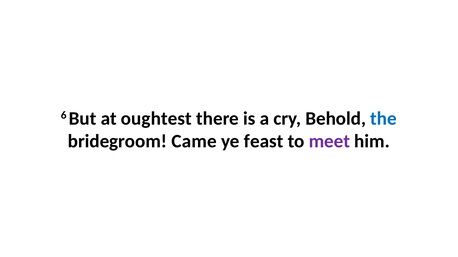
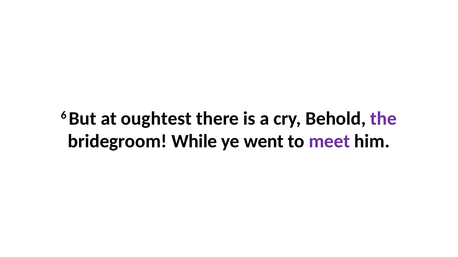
the colour: blue -> purple
Came: Came -> While
feast: feast -> went
